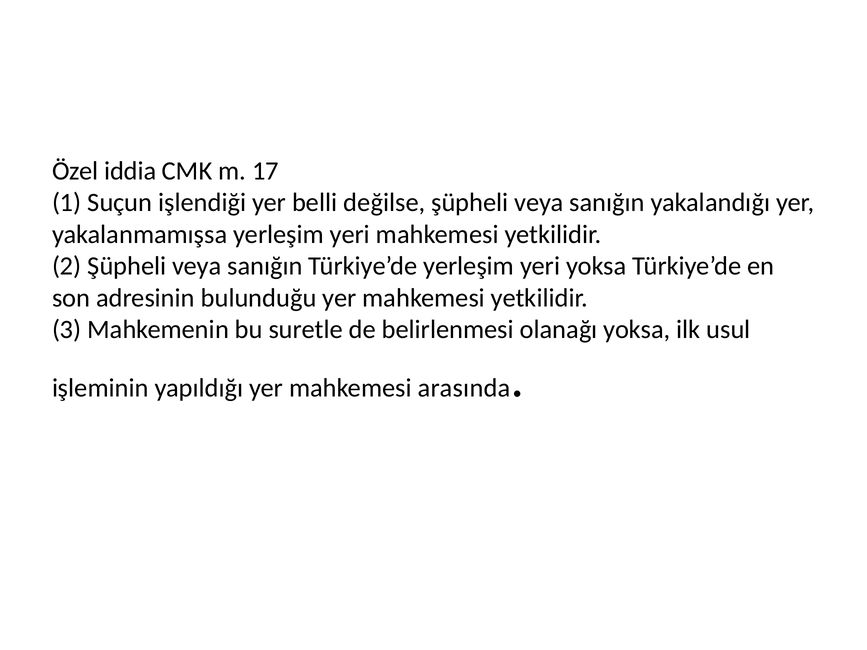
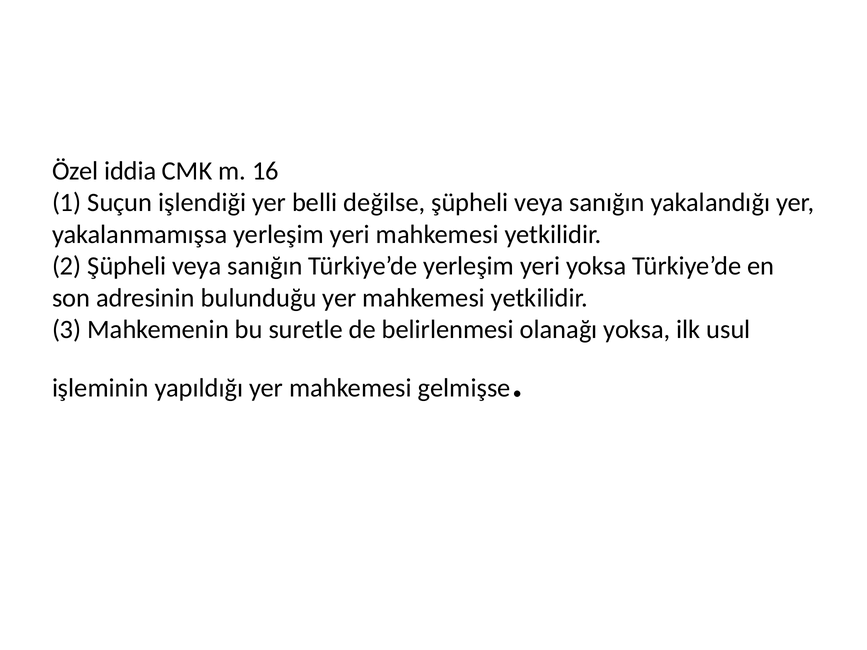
17: 17 -> 16
arasında: arasında -> gelmişse
